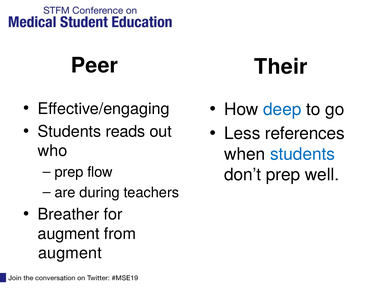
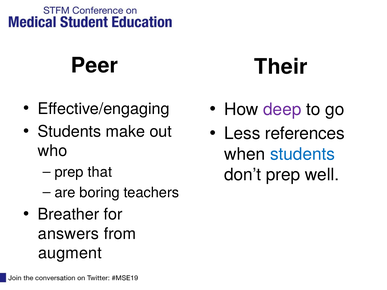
deep colour: blue -> purple
reads: reads -> make
flow: flow -> that
during: during -> boring
augment at (69, 234): augment -> answers
